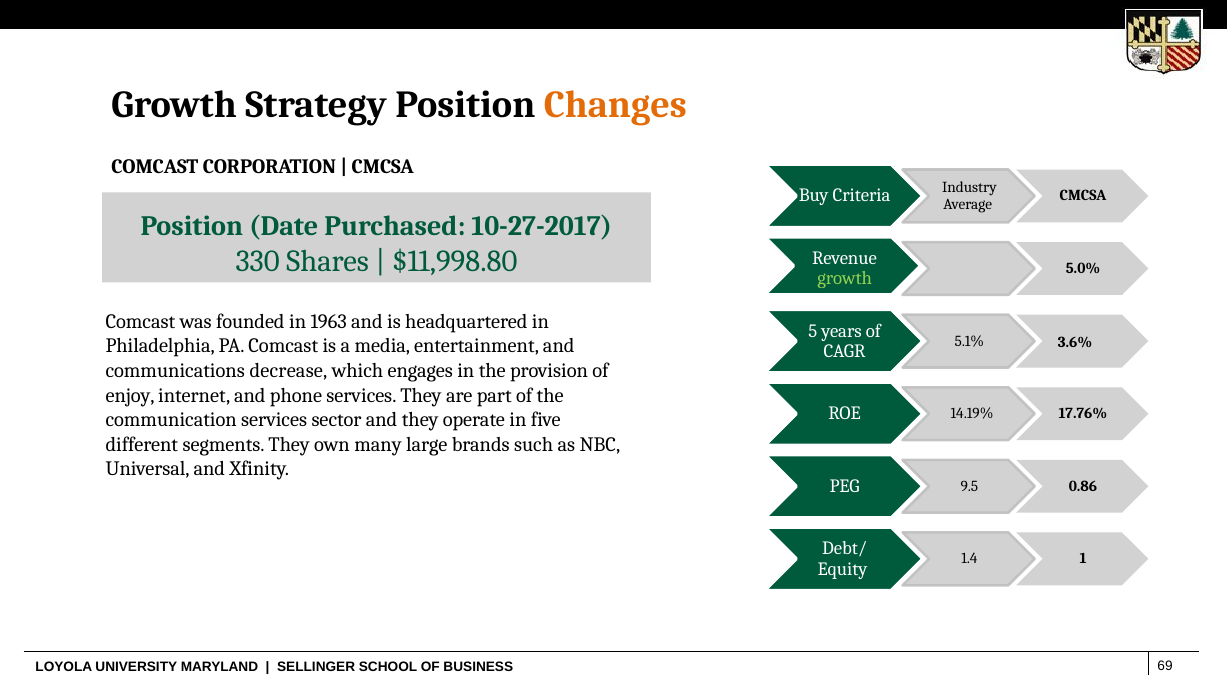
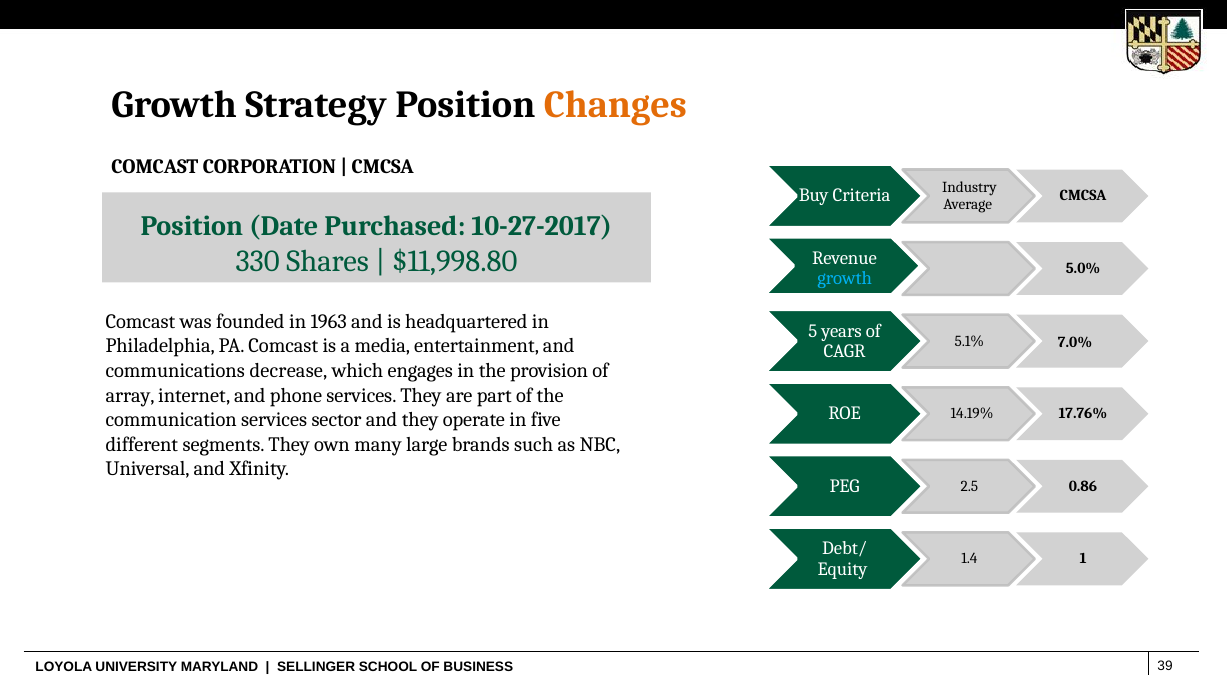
growth at (845, 279) colour: light green -> light blue
3.6%: 3.6% -> 7.0%
enjoy: enjoy -> array
9.5: 9.5 -> 2.5
69: 69 -> 39
